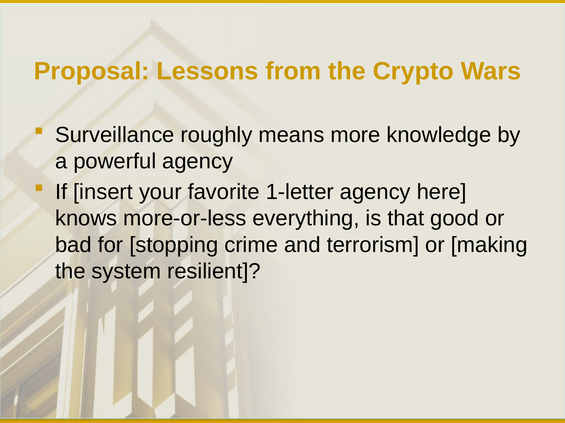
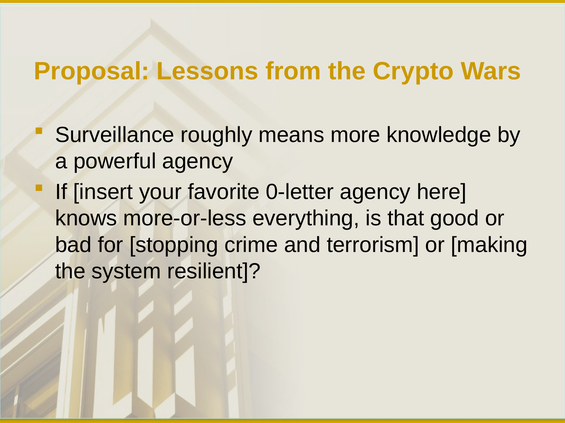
1-letter: 1-letter -> 0-letter
